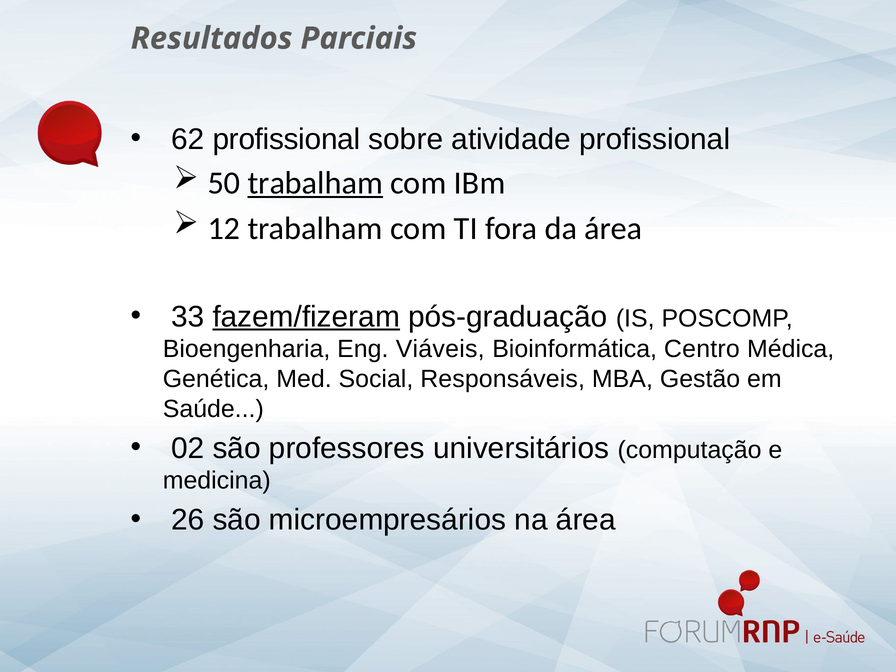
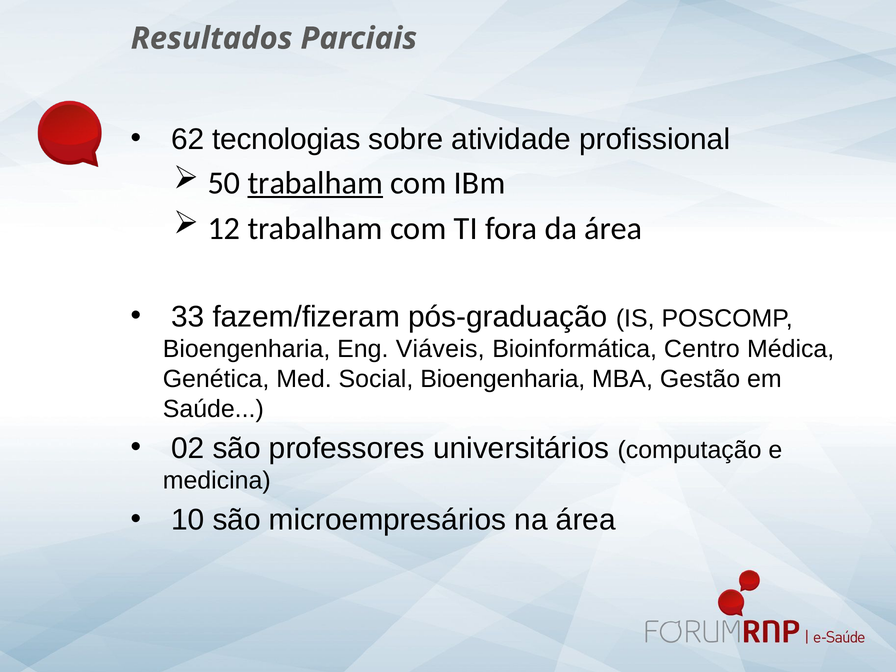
62 profissional: profissional -> tecnologias
fazem/fizeram underline: present -> none
Social Responsáveis: Responsáveis -> Bioengenharia
26: 26 -> 10
